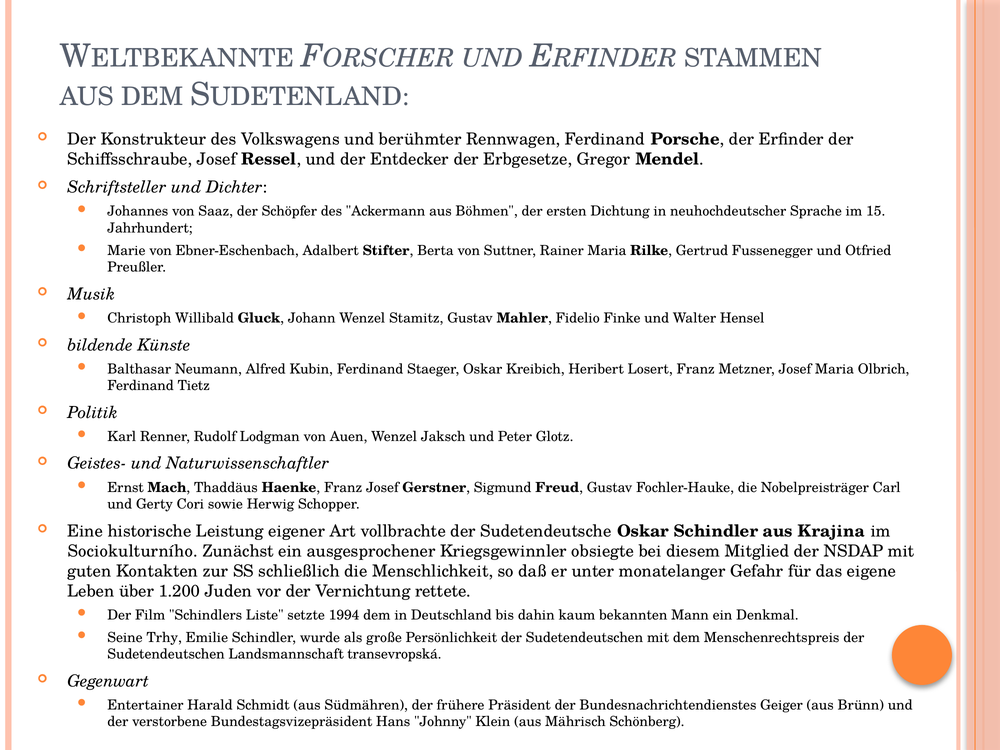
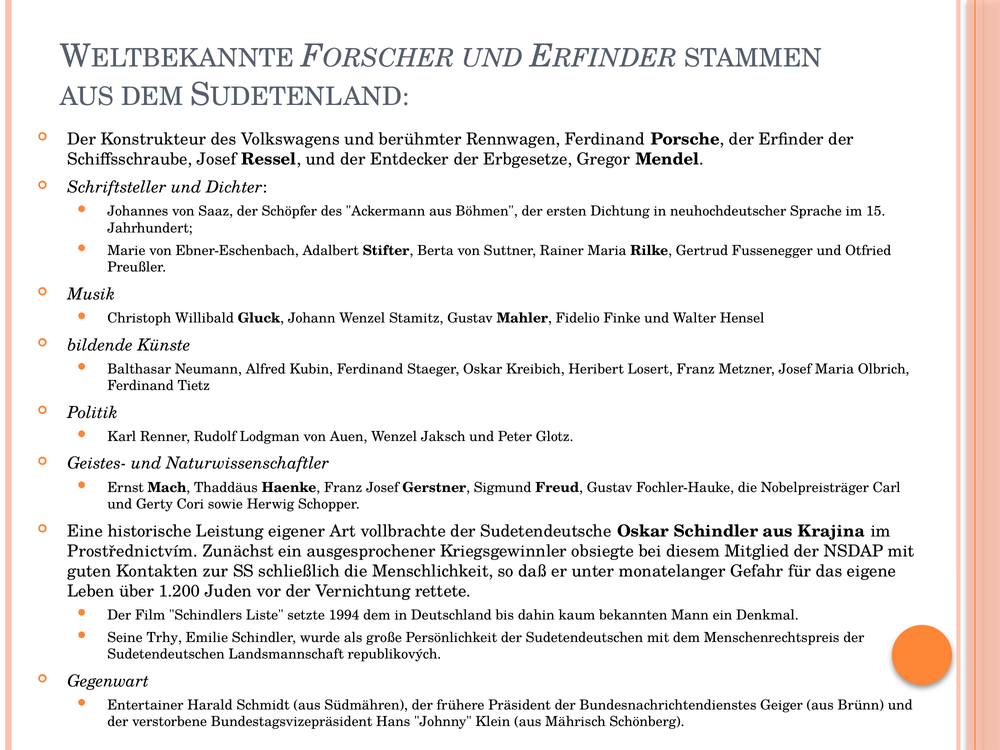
Sociokulturního: Sociokulturního -> Prostřednictvím
transevropská: transevropská -> republikových
